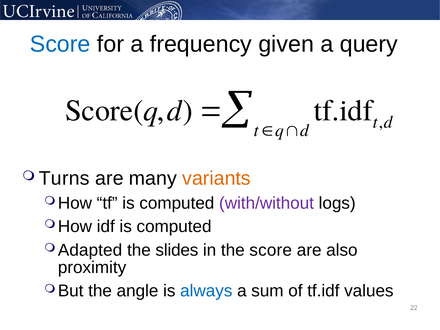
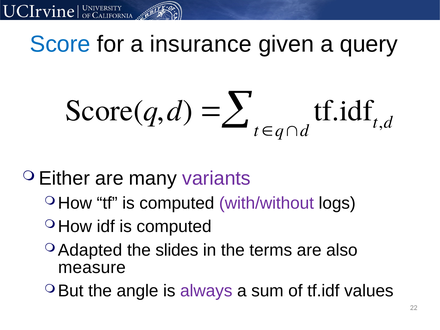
frequency: frequency -> insurance
Turns: Turns -> Either
variants colour: orange -> purple
the score: score -> terms
proximity: proximity -> measure
always colour: blue -> purple
